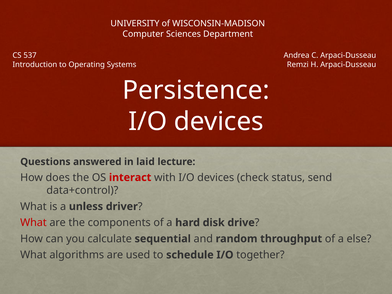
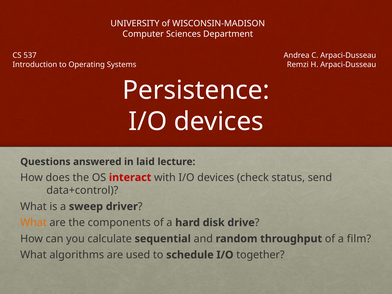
unless: unless -> sweep
What at (33, 223) colour: red -> orange
else: else -> film
